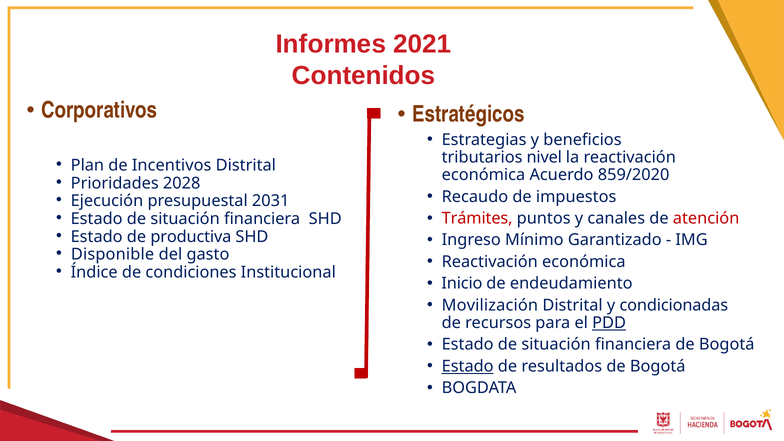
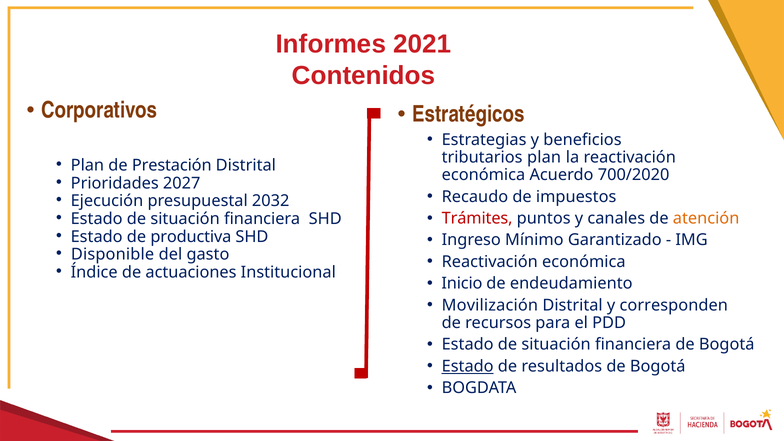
tributarios nivel: nivel -> plan
Incentivos: Incentivos -> Prestación
859/2020: 859/2020 -> 700/2020
2028: 2028 -> 2027
2031: 2031 -> 2032
atención colour: red -> orange
condiciones: condiciones -> actuaciones
condicionadas: condicionadas -> corresponden
PDD underline: present -> none
